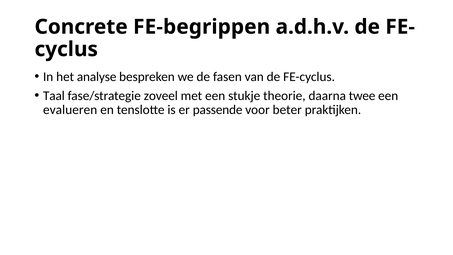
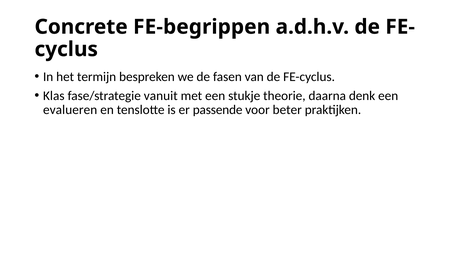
analyse: analyse -> termijn
Taal: Taal -> Klas
zoveel: zoveel -> vanuit
twee: twee -> denk
